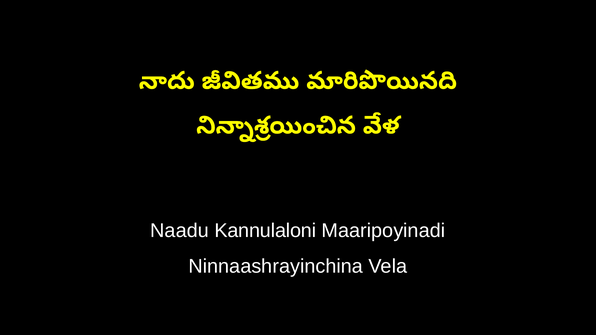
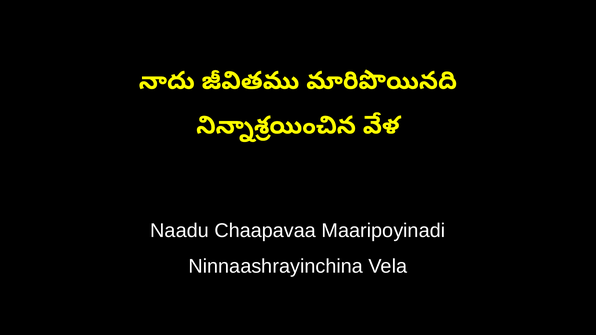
Kannulaloni: Kannulaloni -> Chaapavaa
